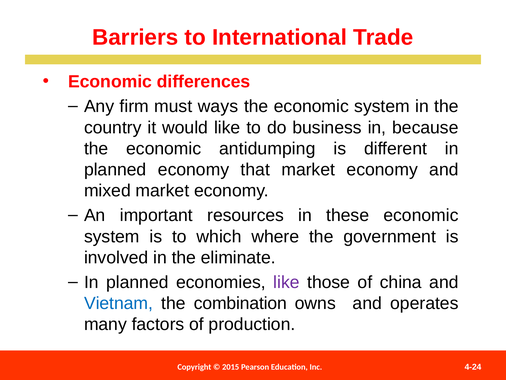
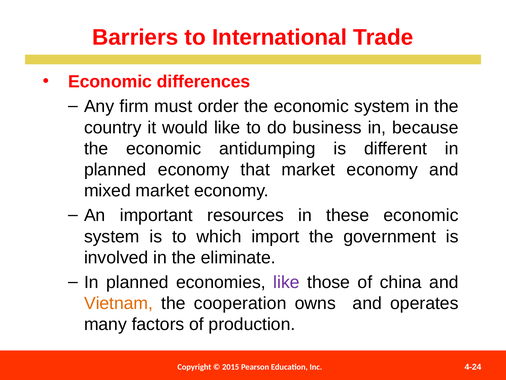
ways: ways -> order
where: where -> import
Vietnam colour: blue -> orange
combination: combination -> cooperation
